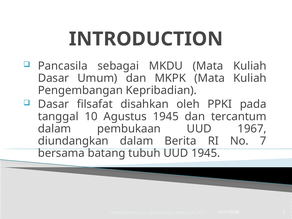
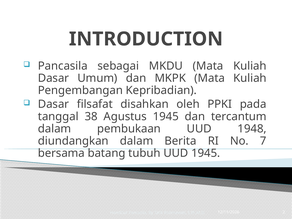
10: 10 -> 38
1967: 1967 -> 1948
